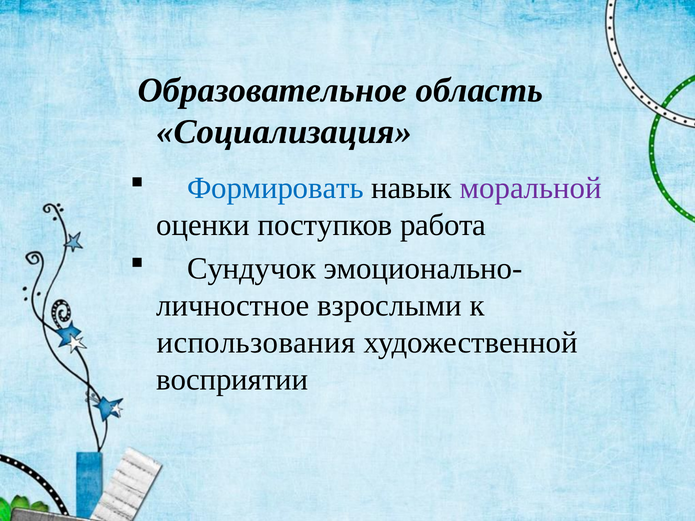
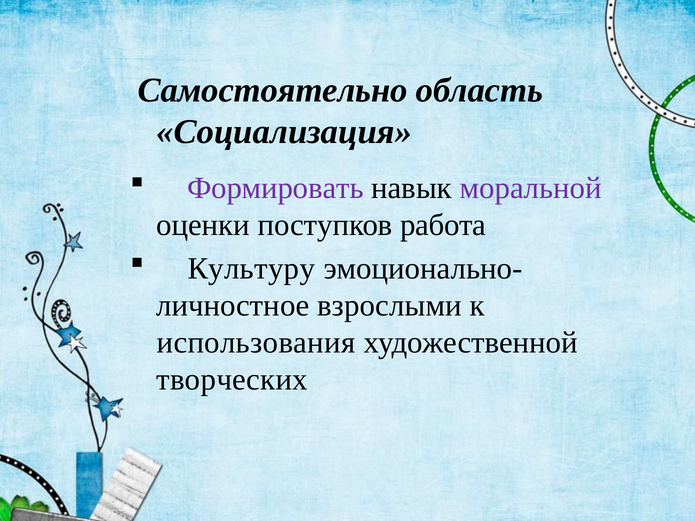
Образовательное: Образовательное -> Самостоятельно
Формировать colour: blue -> purple
Сундучок: Сундучок -> Культуру
восприятии: восприятии -> творческих
